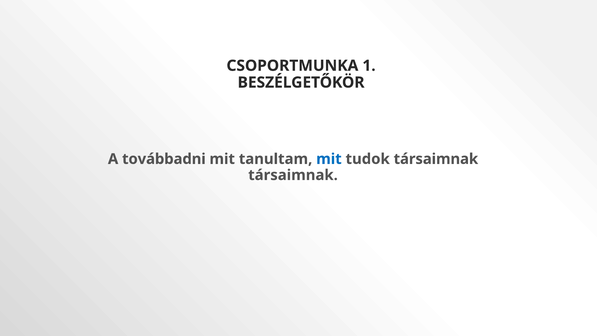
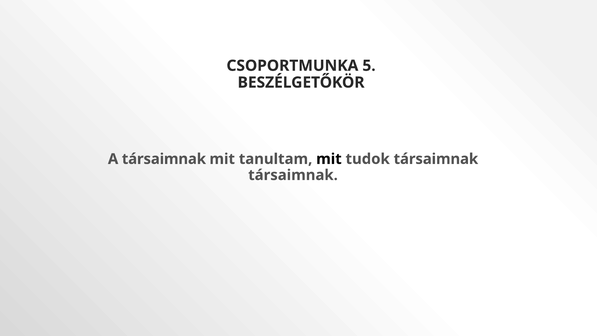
1: 1 -> 5
A továbbadni: továbbadni -> társaimnak
mit at (329, 159) colour: blue -> black
